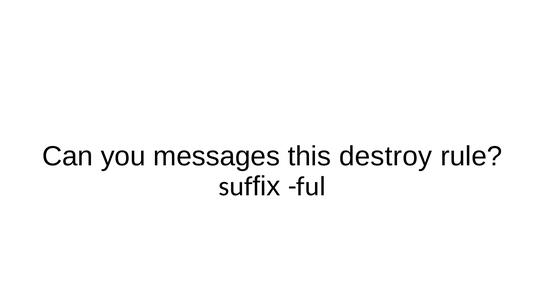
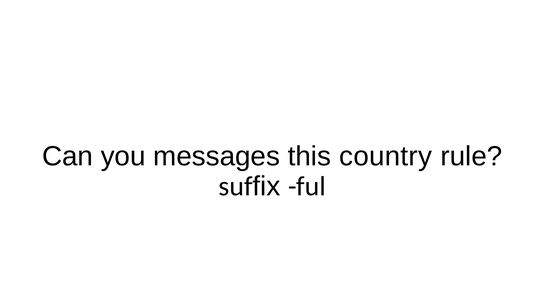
destroy: destroy -> country
